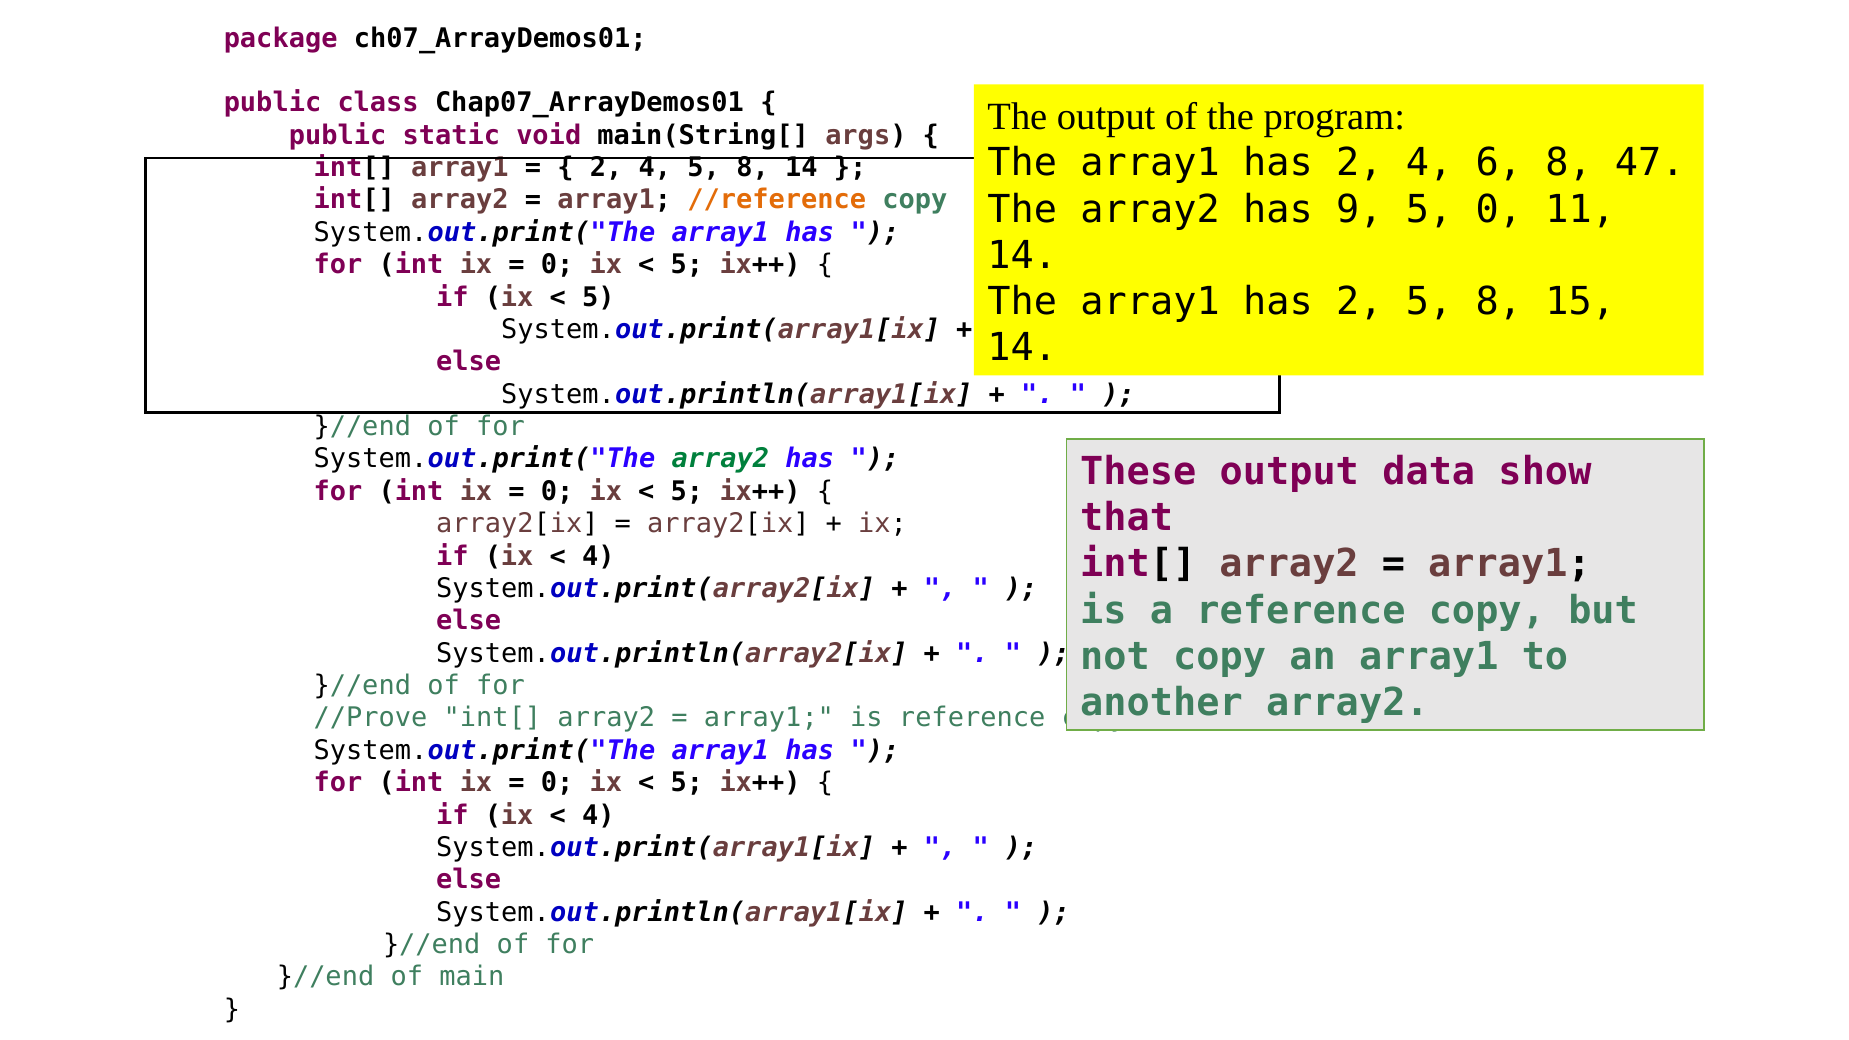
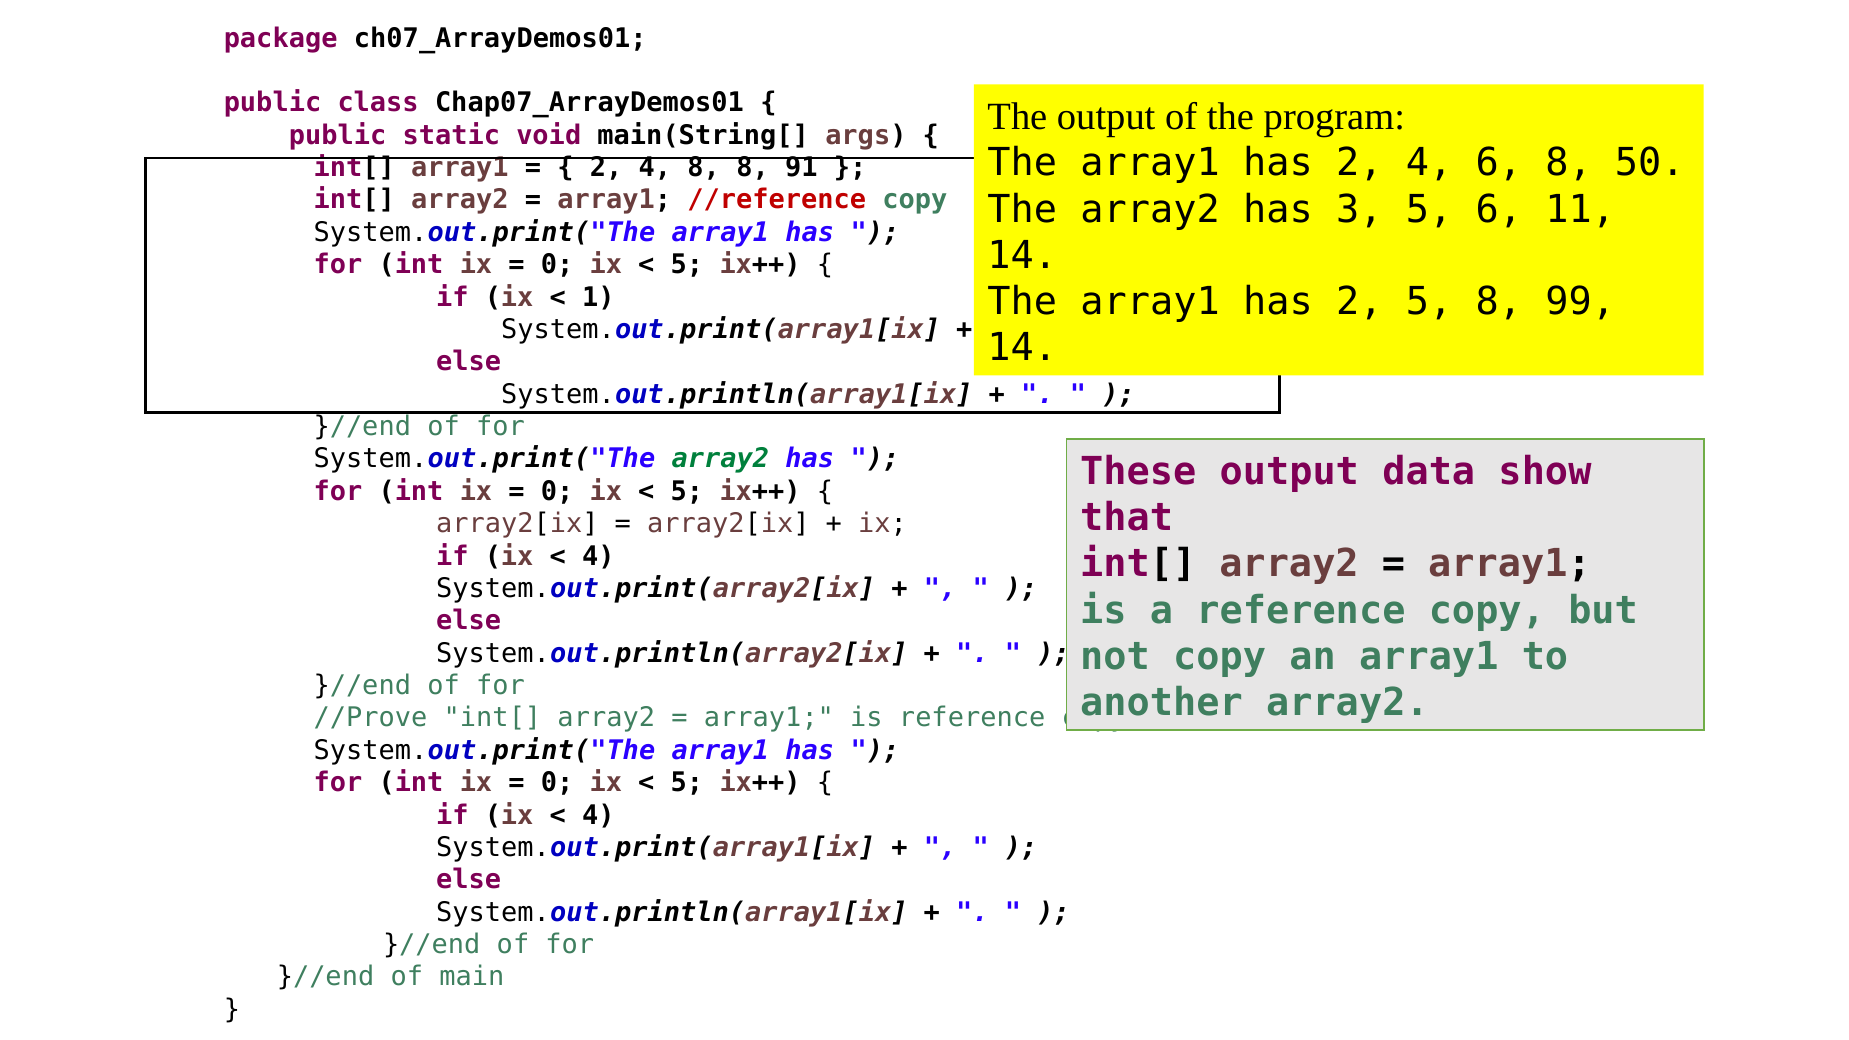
47: 47 -> 50
4 5: 5 -> 8
8 14: 14 -> 91
//reference colour: orange -> red
9: 9 -> 3
5 0: 0 -> 6
15: 15 -> 99
5 at (598, 297): 5 -> 1
